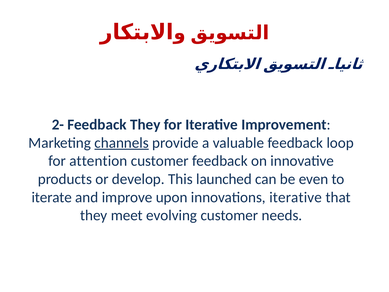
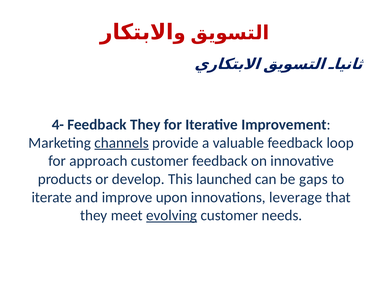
2-: 2- -> 4-
attention: attention -> approach
even: even -> gaps
innovations iterative: iterative -> leverage
evolving underline: none -> present
